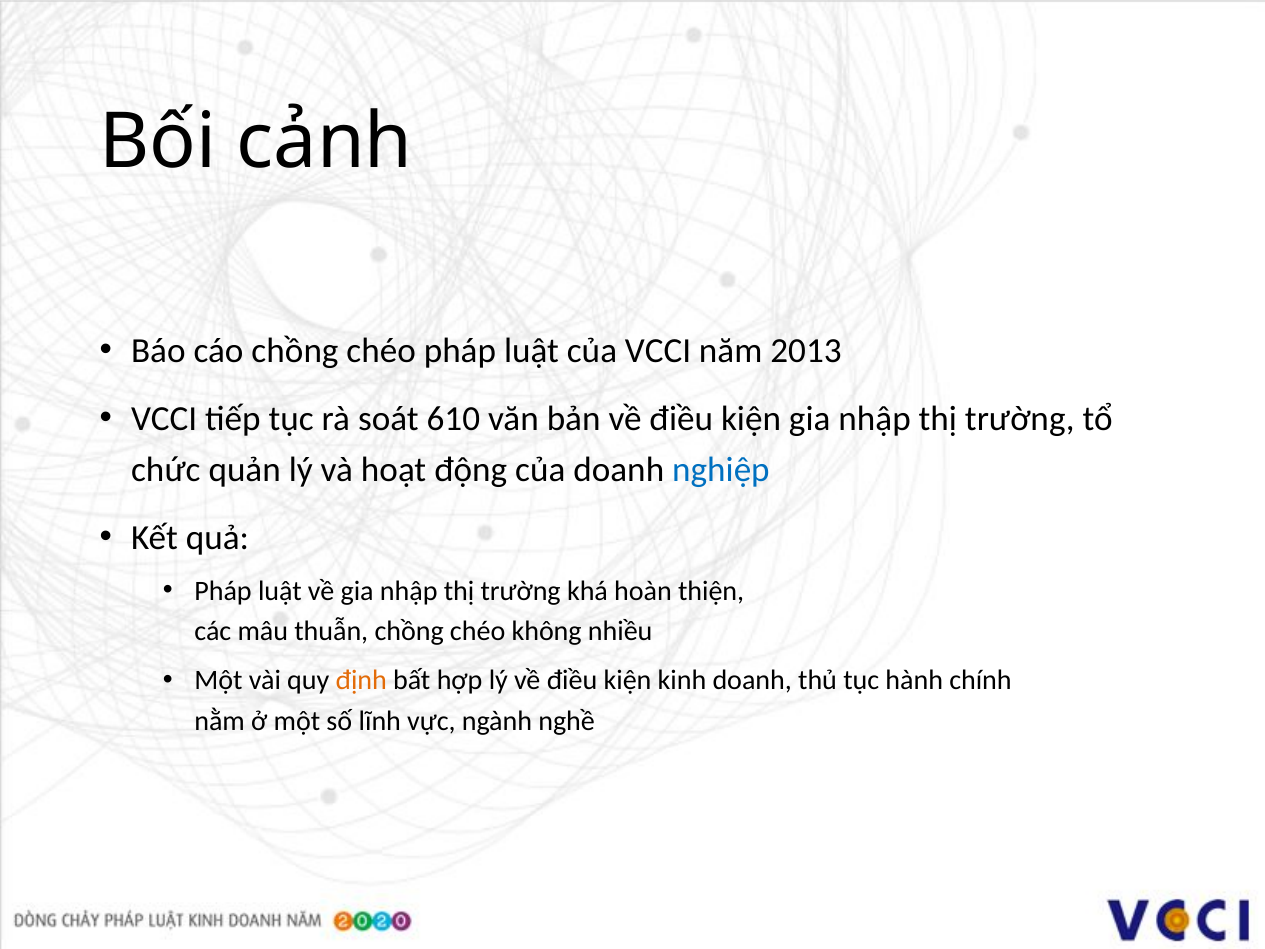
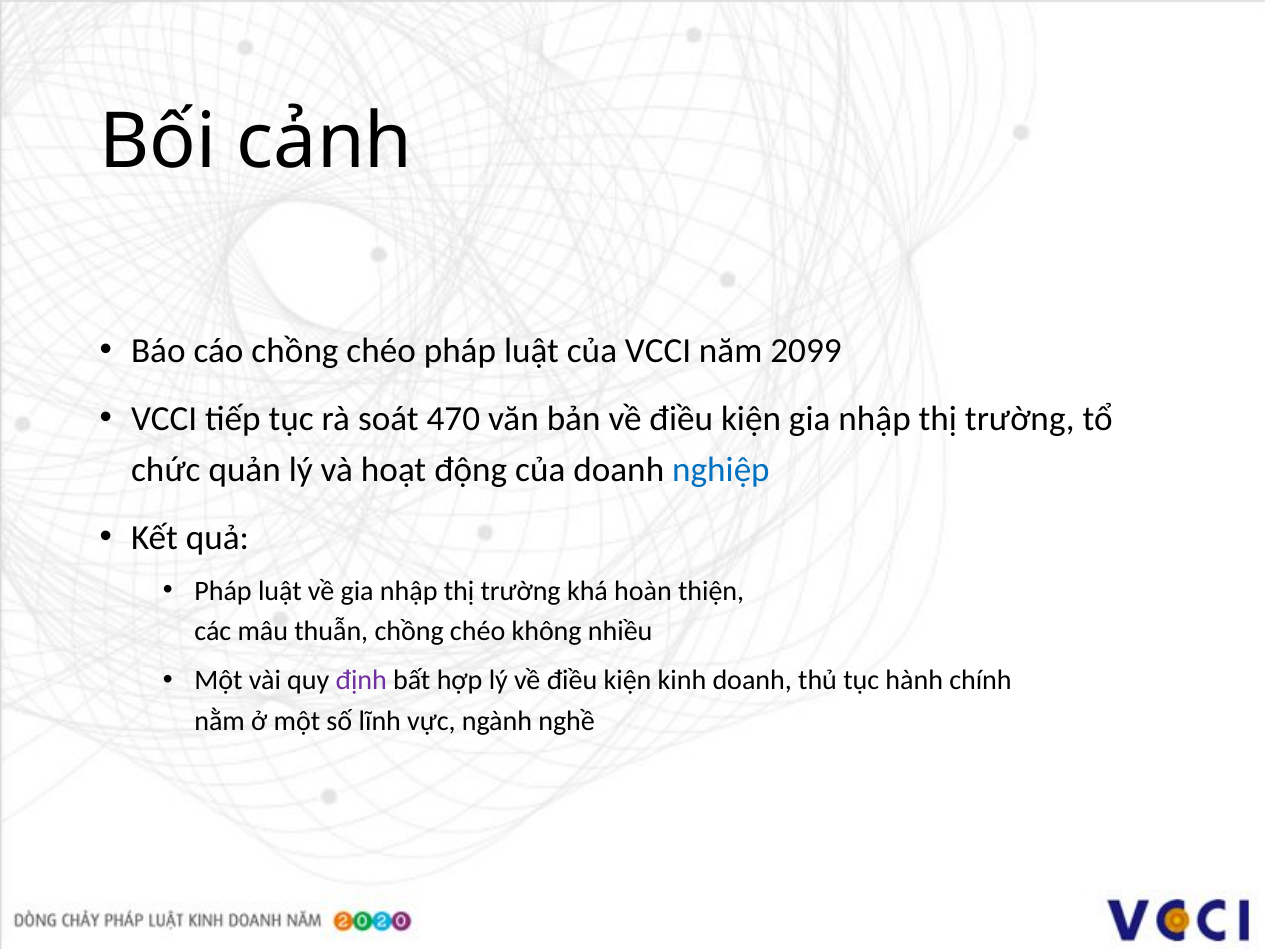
2013: 2013 -> 2099
610: 610 -> 470
định colour: orange -> purple
